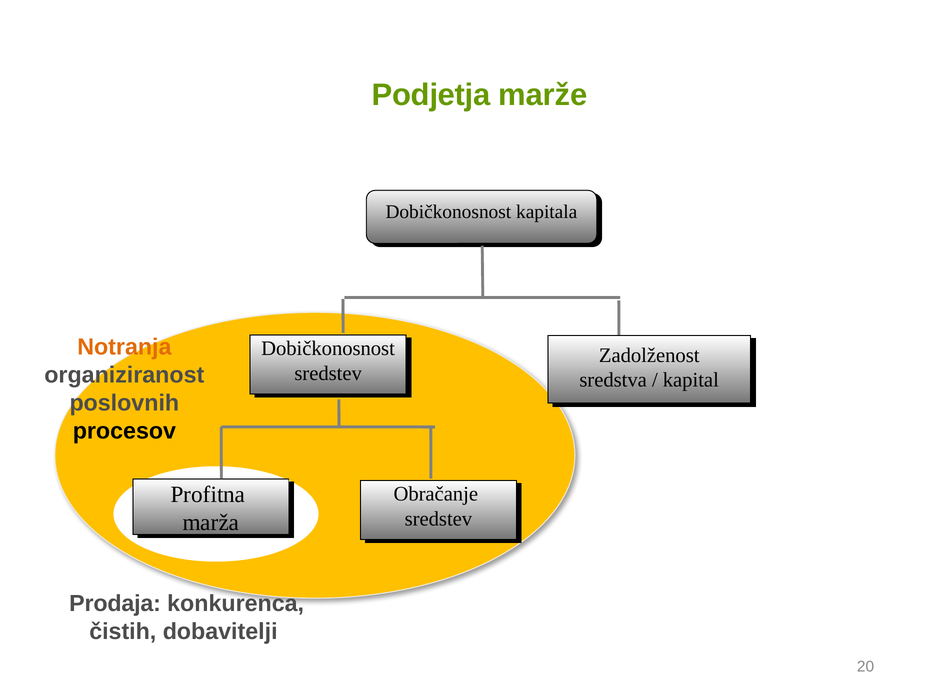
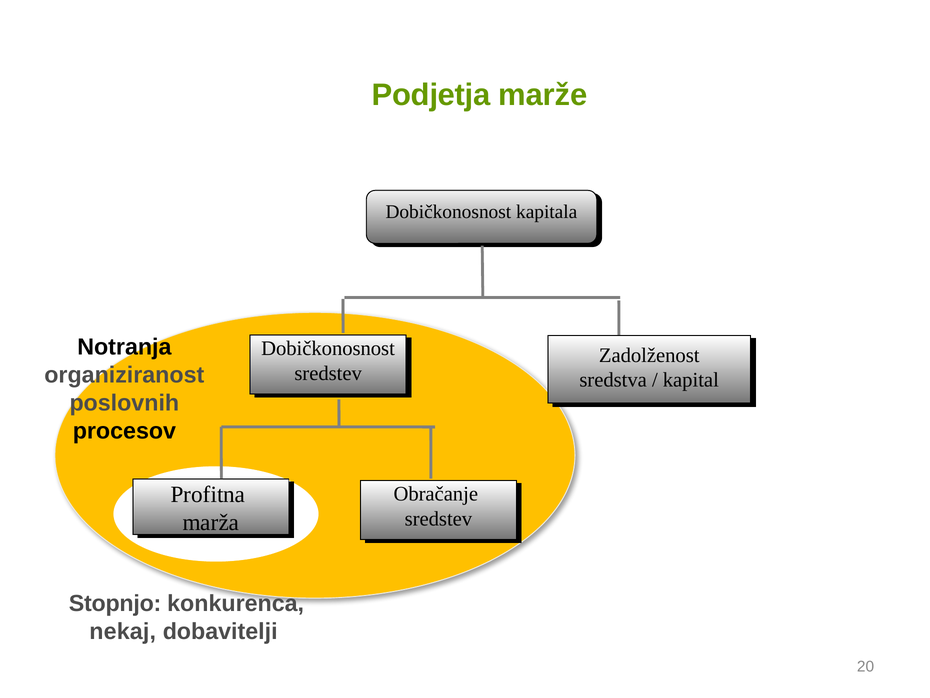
Notranja colour: orange -> black
Prodaja: Prodaja -> Stopnjo
čistih: čistih -> nekaj
